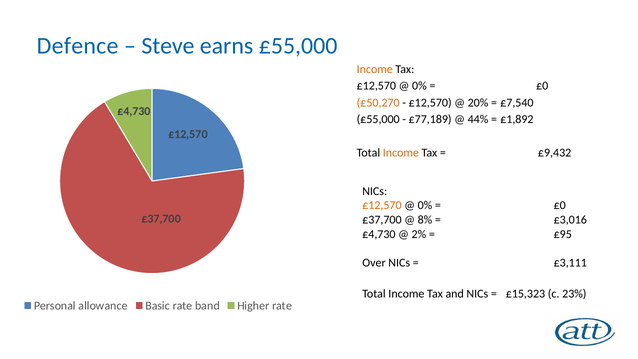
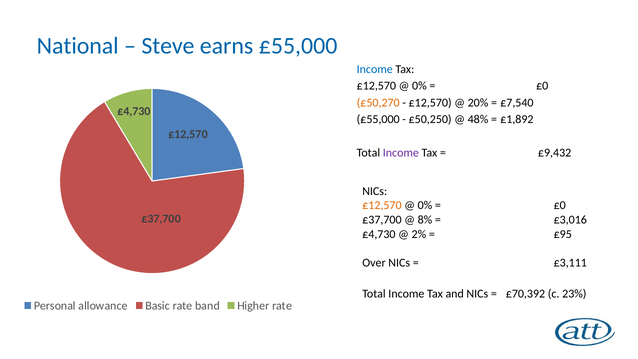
Defence: Defence -> National
Income at (375, 69) colour: orange -> blue
£77,189: £77,189 -> £50,250
44%: 44% -> 48%
Income at (401, 153) colour: orange -> purple
£15,323: £15,323 -> £70,392
